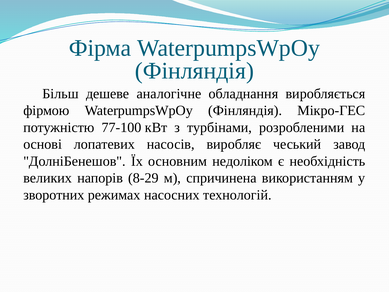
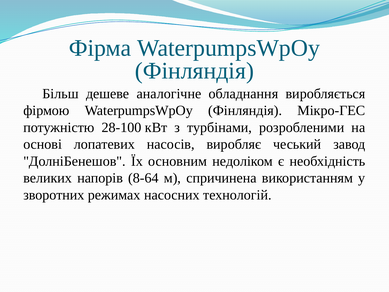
77-100: 77-100 -> 28-100
8-29: 8-29 -> 8-64
